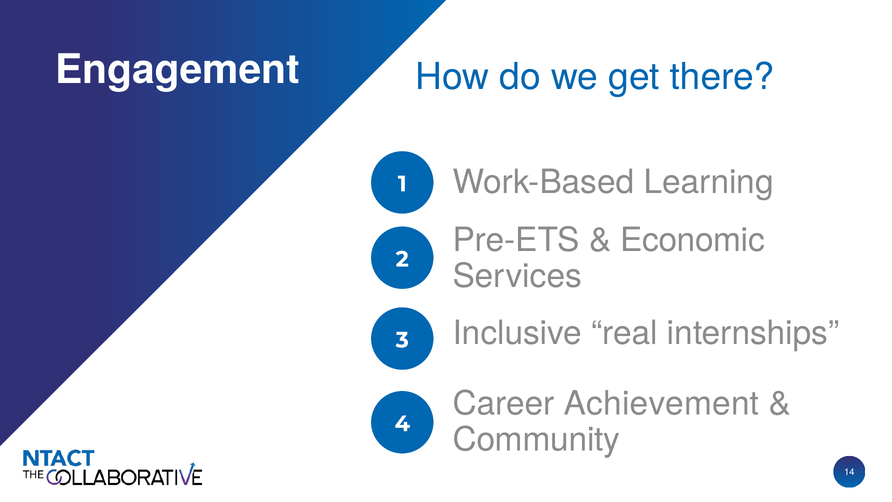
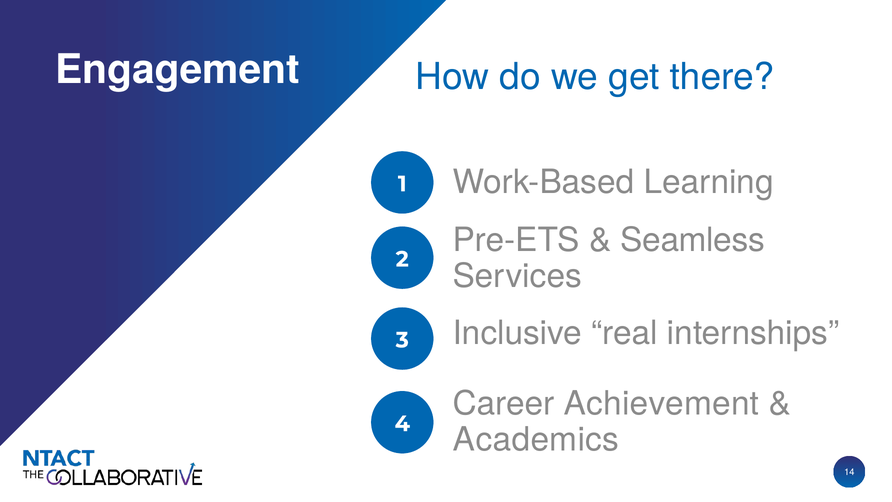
Economic: Economic -> Seamless
Community: Community -> Academics
